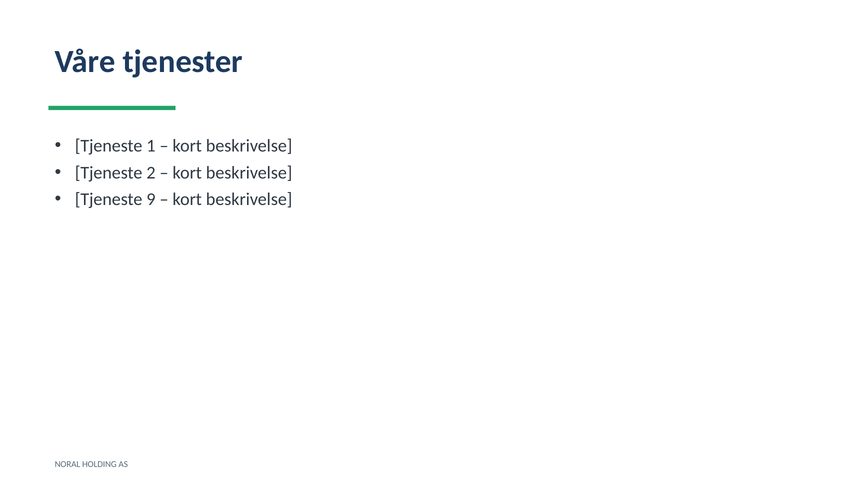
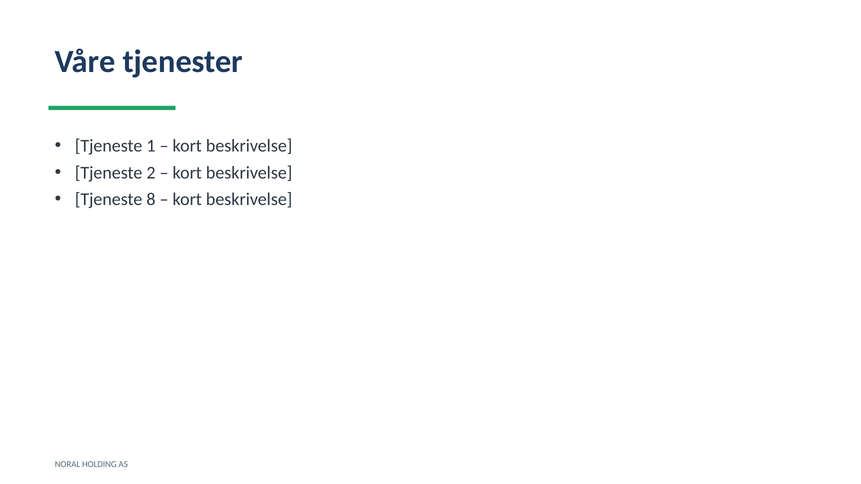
9: 9 -> 8
